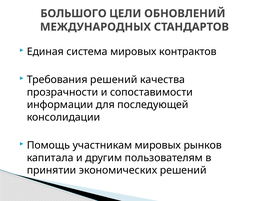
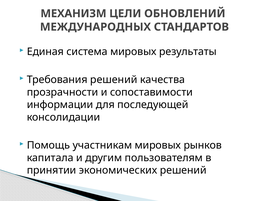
БОЛЬШОГО: БОЛЬШОГО -> МЕХАНИЗМ
контрактов: контрактов -> результаты
